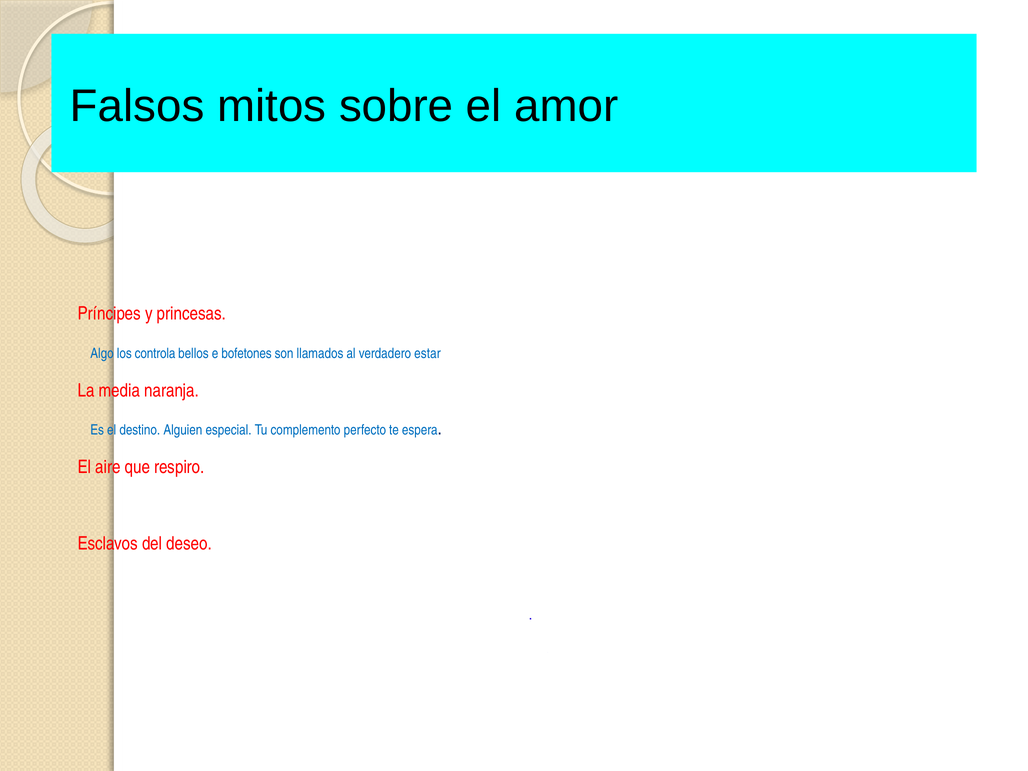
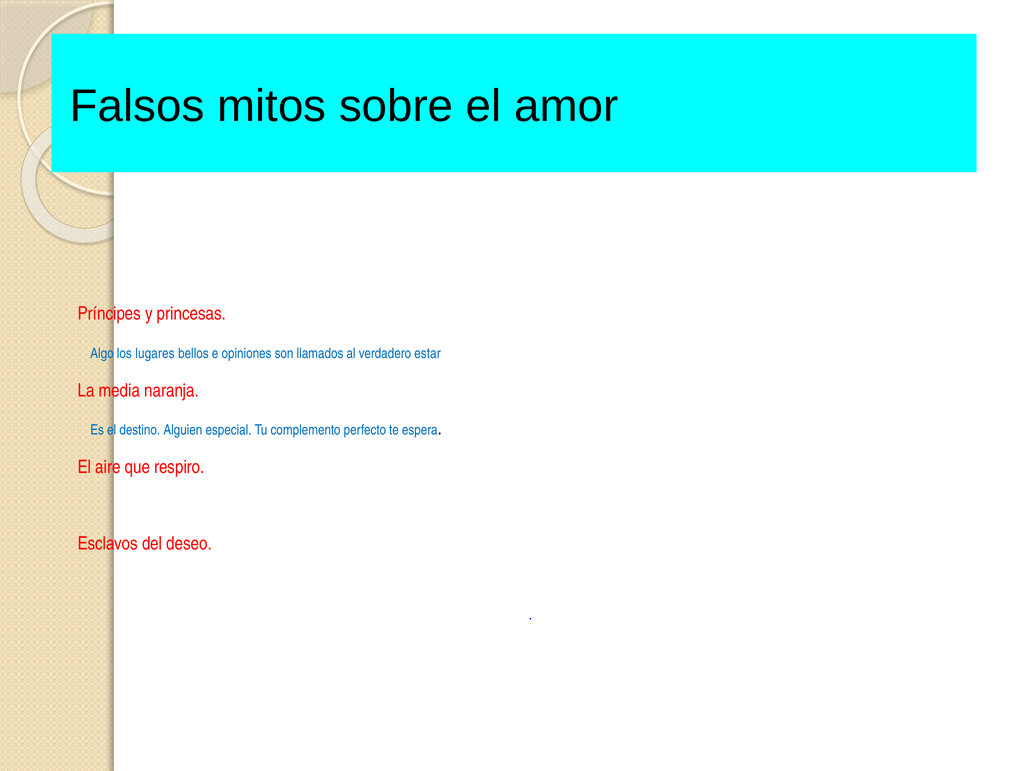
controla: controla -> lugares
bofetones: bofetones -> opiniones
